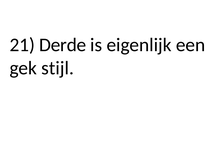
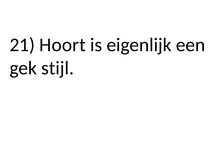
Derde: Derde -> Hoort
